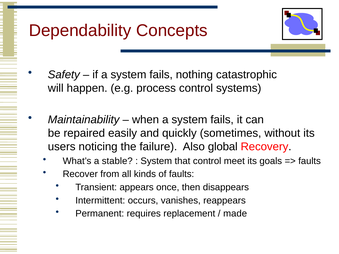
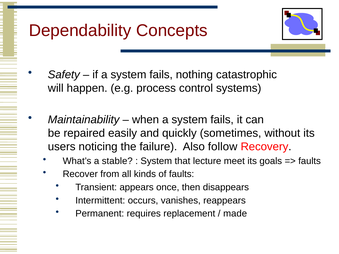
global: global -> follow
that control: control -> lecture
